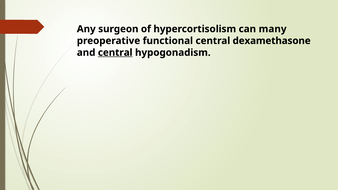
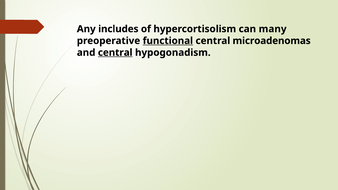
surgeon: surgeon -> includes
functional underline: none -> present
dexamethasone: dexamethasone -> microadenomas
